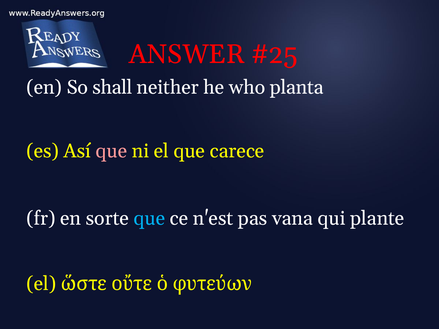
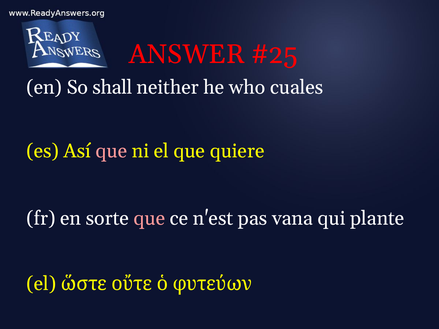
planta: planta -> cuales
carece: carece -> quiere
que at (149, 219) colour: light blue -> pink
